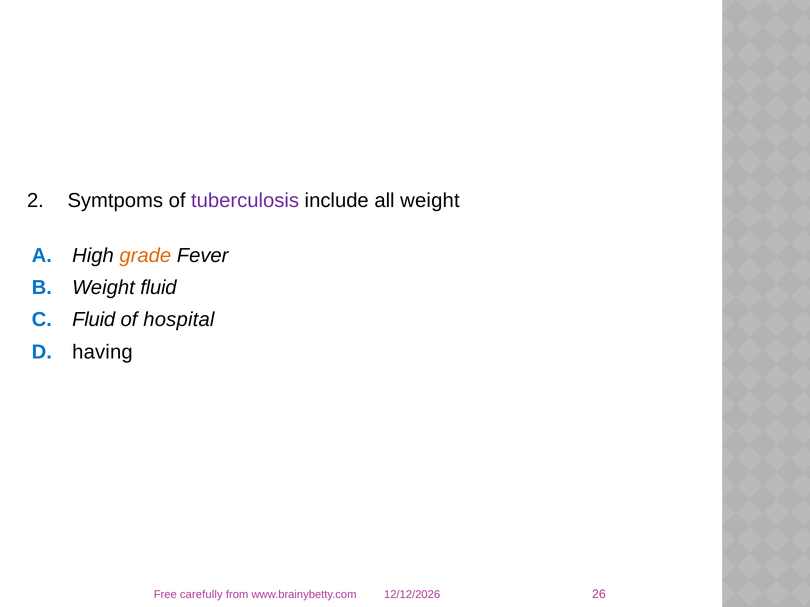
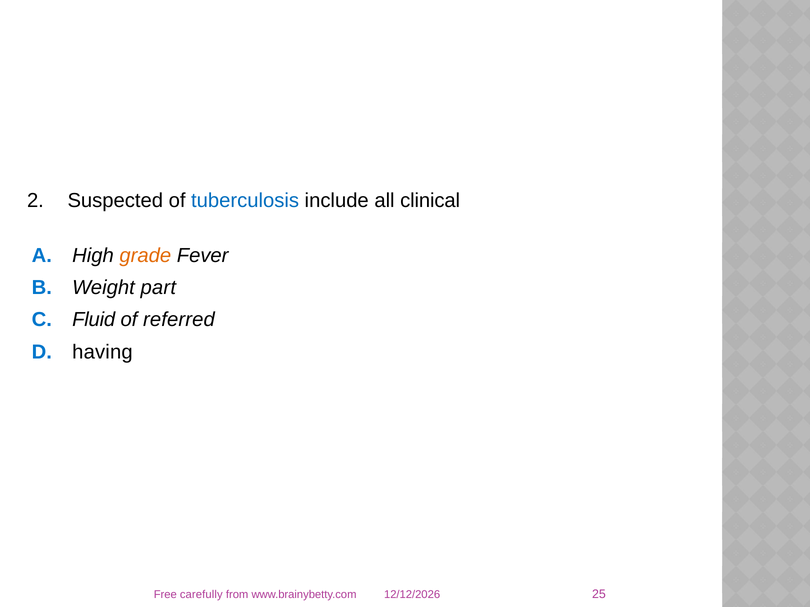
Symtpoms: Symtpoms -> Suspected
tuberculosis colour: purple -> blue
all weight: weight -> clinical
Weight fluid: fluid -> part
hospital: hospital -> referred
26: 26 -> 25
